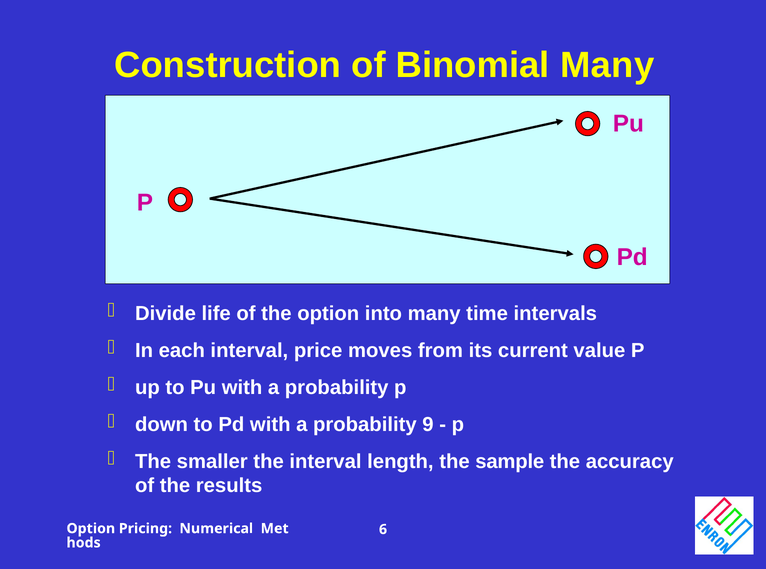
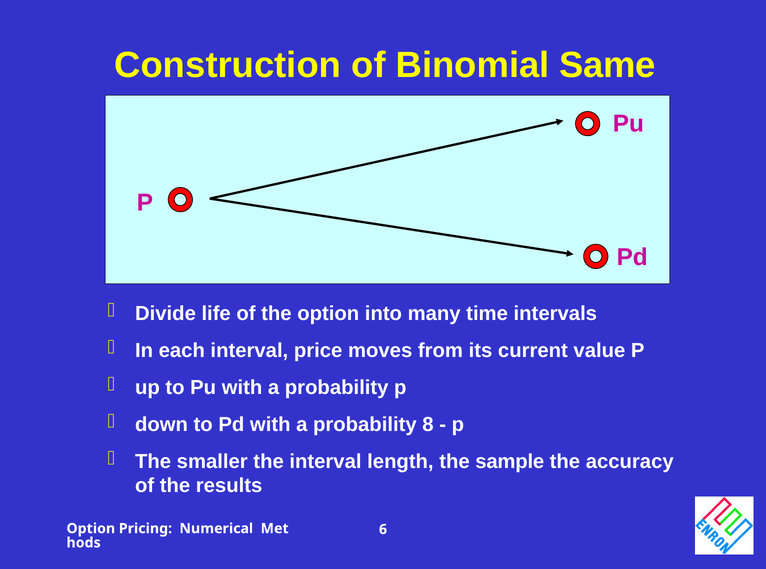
Binomial Many: Many -> Same
9: 9 -> 8
